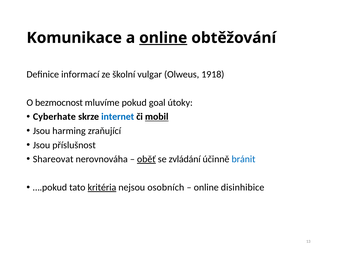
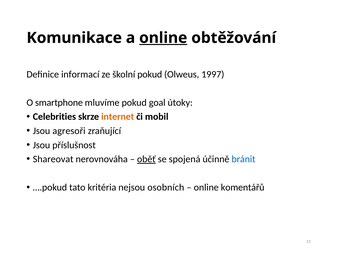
školní vulgar: vulgar -> pokud
1918: 1918 -> 1997
bezmocnost: bezmocnost -> smartphone
Cyberhate: Cyberhate -> Celebrities
internet colour: blue -> orange
mobil underline: present -> none
harming: harming -> agresoři
zvládání: zvládání -> spojená
kritéria underline: present -> none
disinhibice: disinhibice -> komentářů
